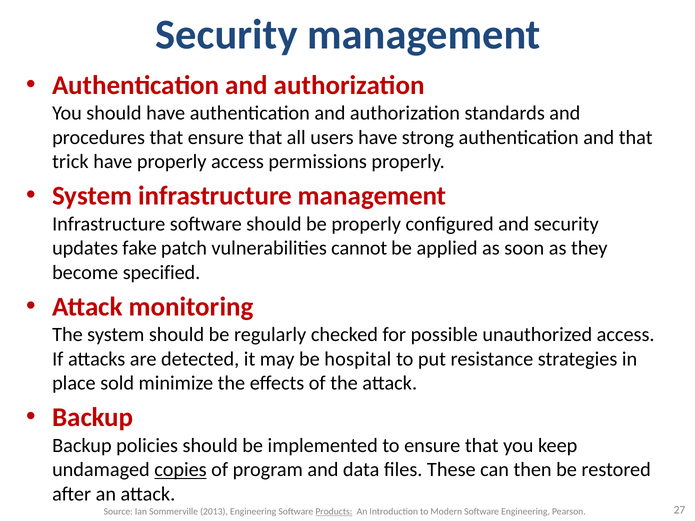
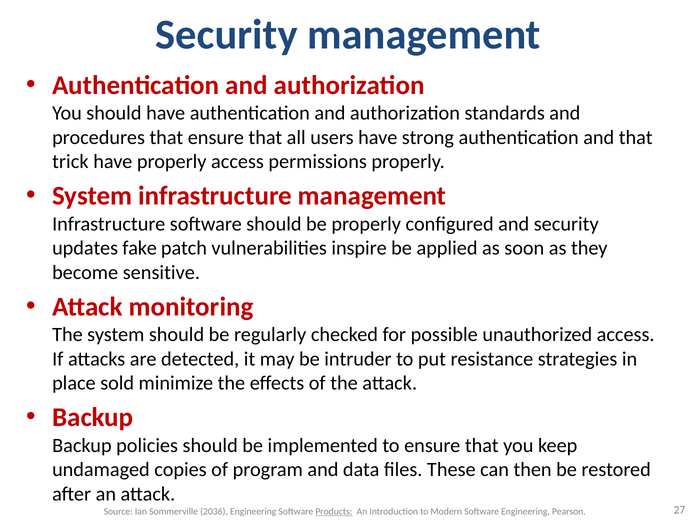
cannot: cannot -> inspire
specified: specified -> sensitive
hospital: hospital -> intruder
copies underline: present -> none
2013: 2013 -> 2036
